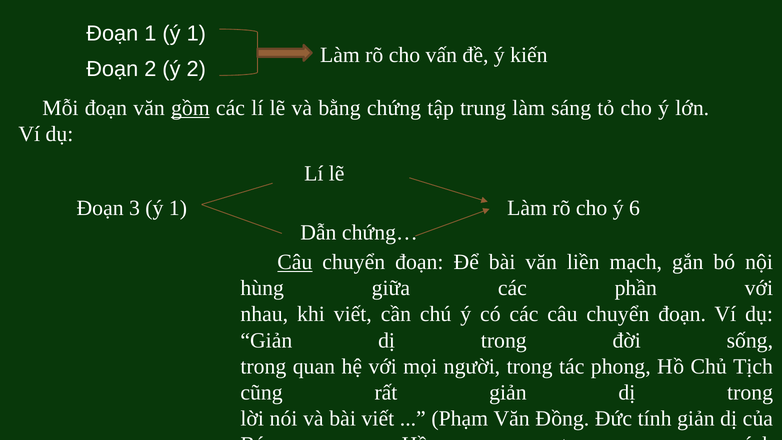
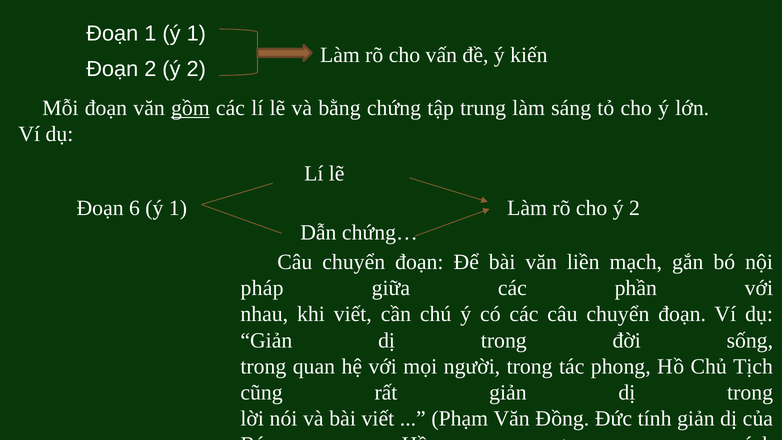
3: 3 -> 6
cho ý 6: 6 -> 2
Câu at (295, 262) underline: present -> none
hùng: hùng -> pháp
